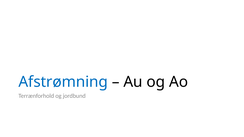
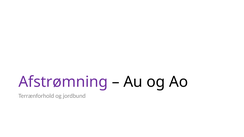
Afstrømning colour: blue -> purple
